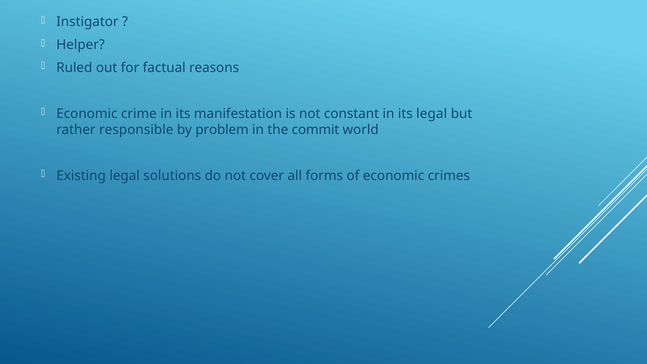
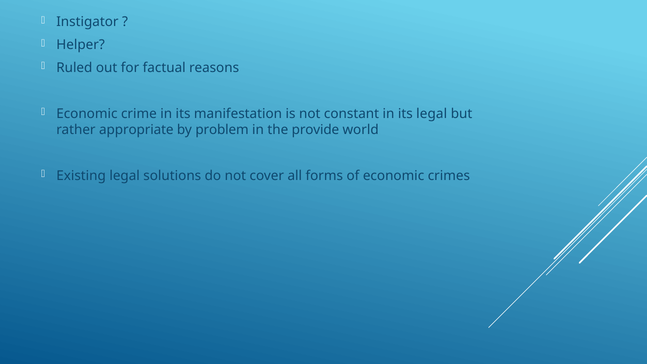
responsible: responsible -> appropriate
commit: commit -> provide
